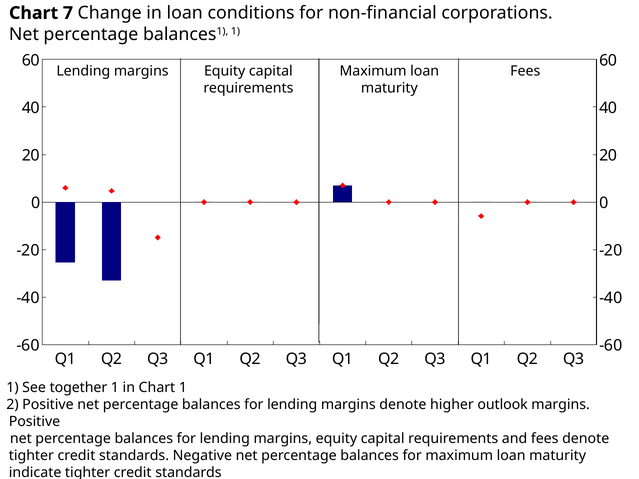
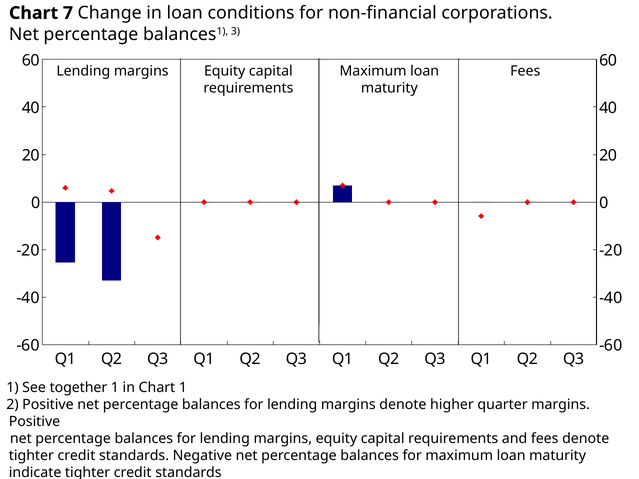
balances1 1: 1 -> 3
outlook: outlook -> quarter
